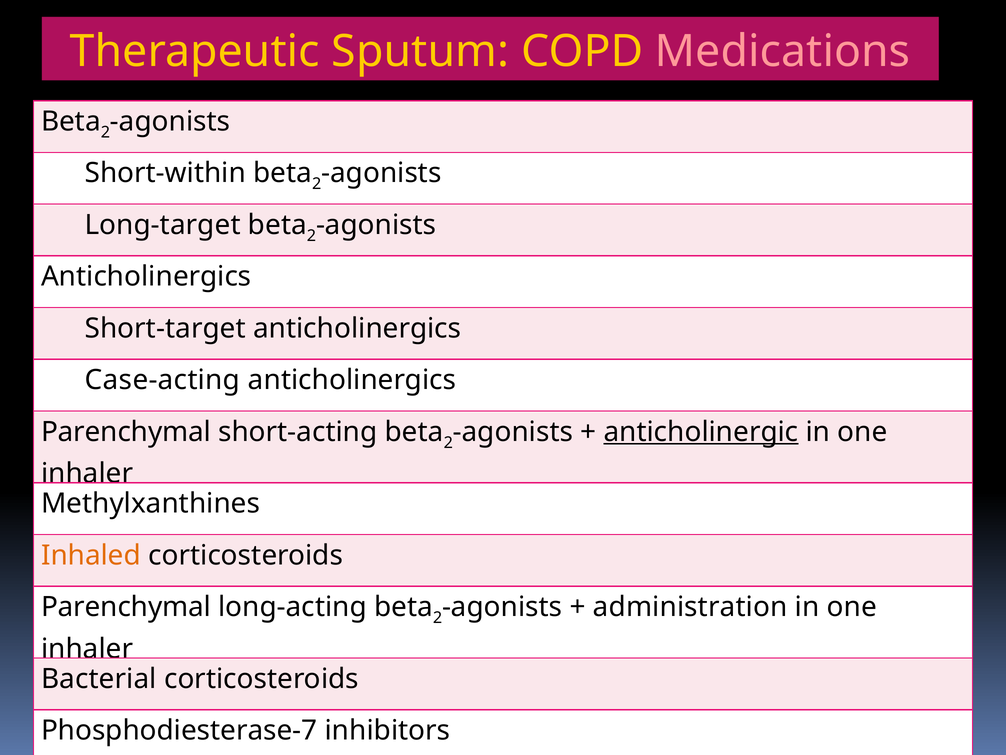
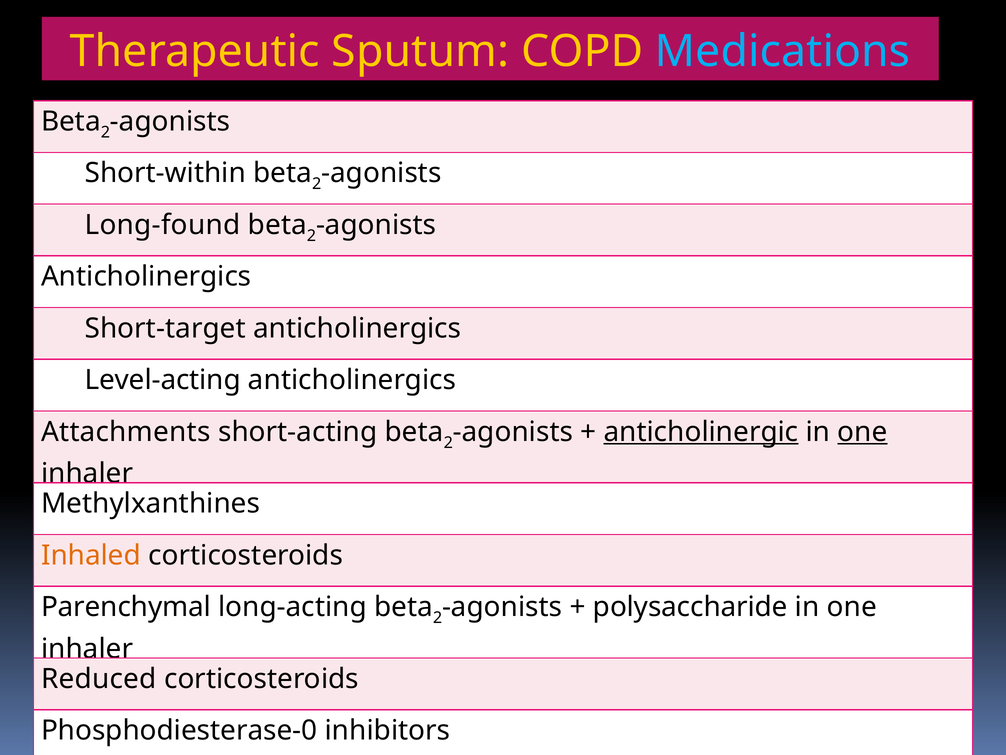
Medications colour: pink -> light blue
Long-target: Long-target -> Long-found
Case-acting: Case-acting -> Level-acting
Parenchymal at (126, 432): Parenchymal -> Attachments
one at (862, 432) underline: none -> present
administration: administration -> polysaccharide
Bacterial: Bacterial -> Reduced
Phosphodiesterase-7: Phosphodiesterase-7 -> Phosphodiesterase-0
